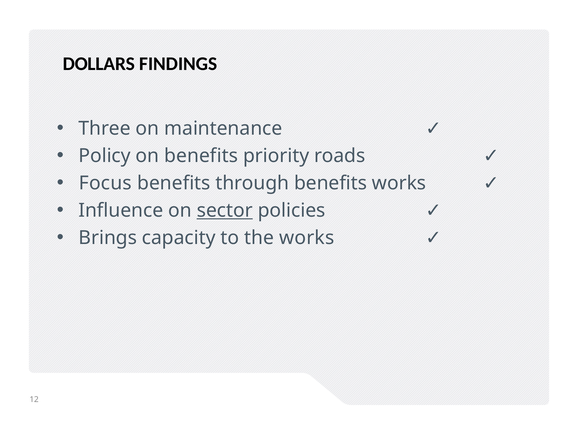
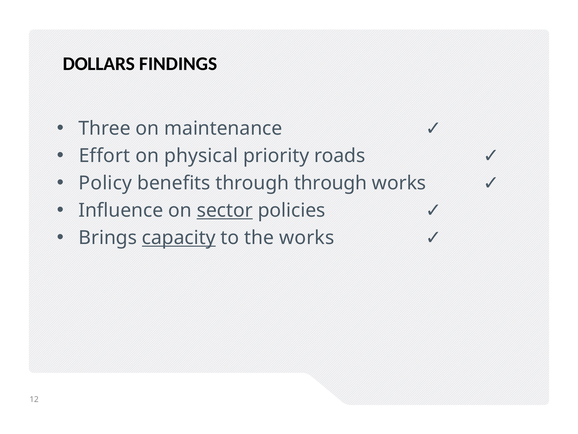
Policy: Policy -> Effort
on benefits: benefits -> physical
Focus: Focus -> Policy
through benefits: benefits -> through
capacity underline: none -> present
